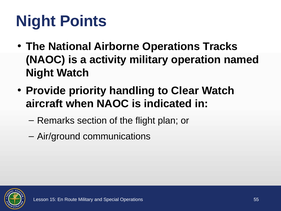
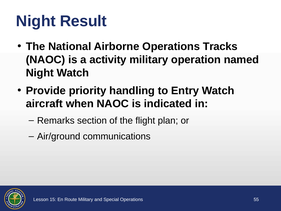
Points: Points -> Result
Clear: Clear -> Entry
